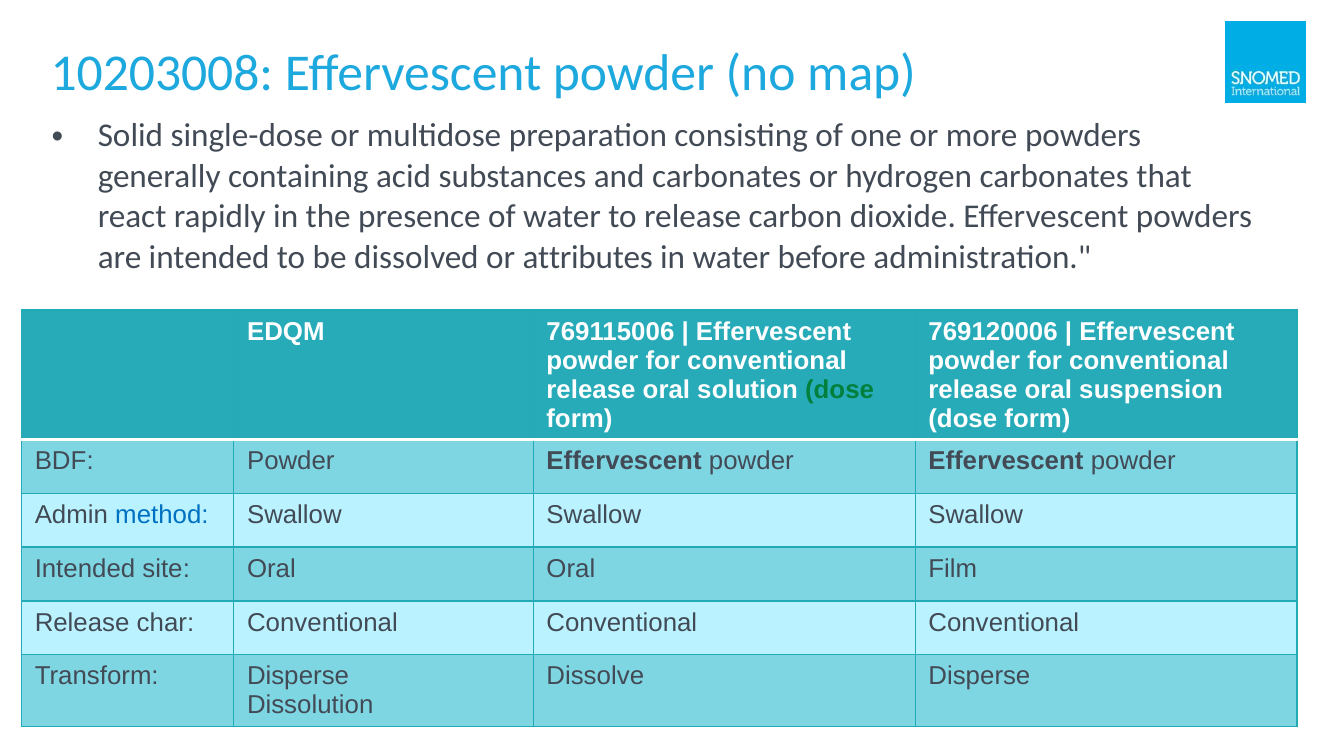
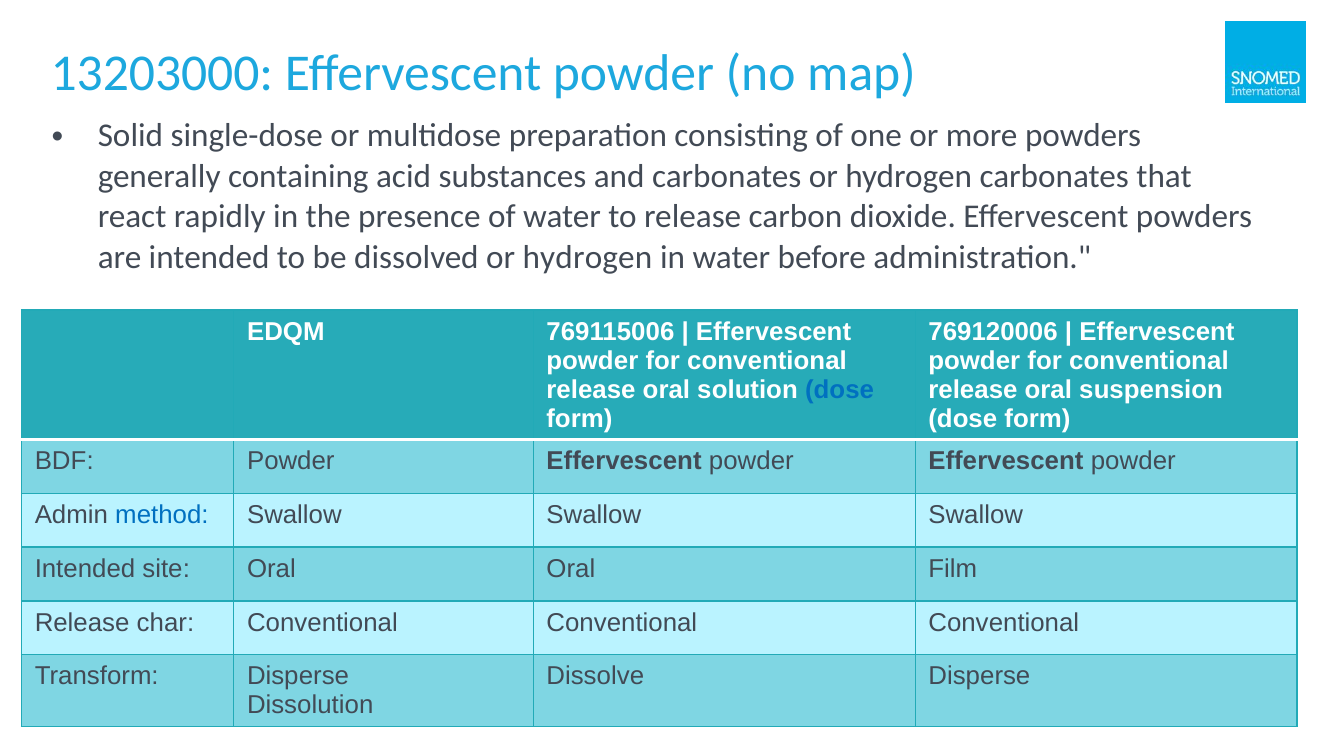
10203008: 10203008 -> 13203000
dissolved or attributes: attributes -> hydrogen
dose at (840, 390) colour: green -> blue
